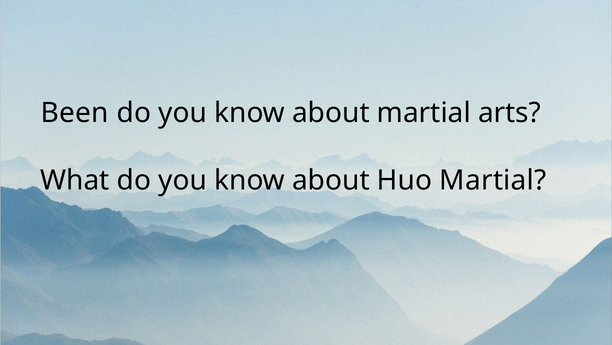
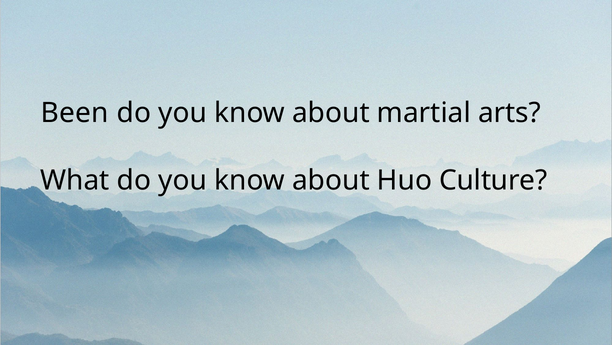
Huo Martial: Martial -> Culture
